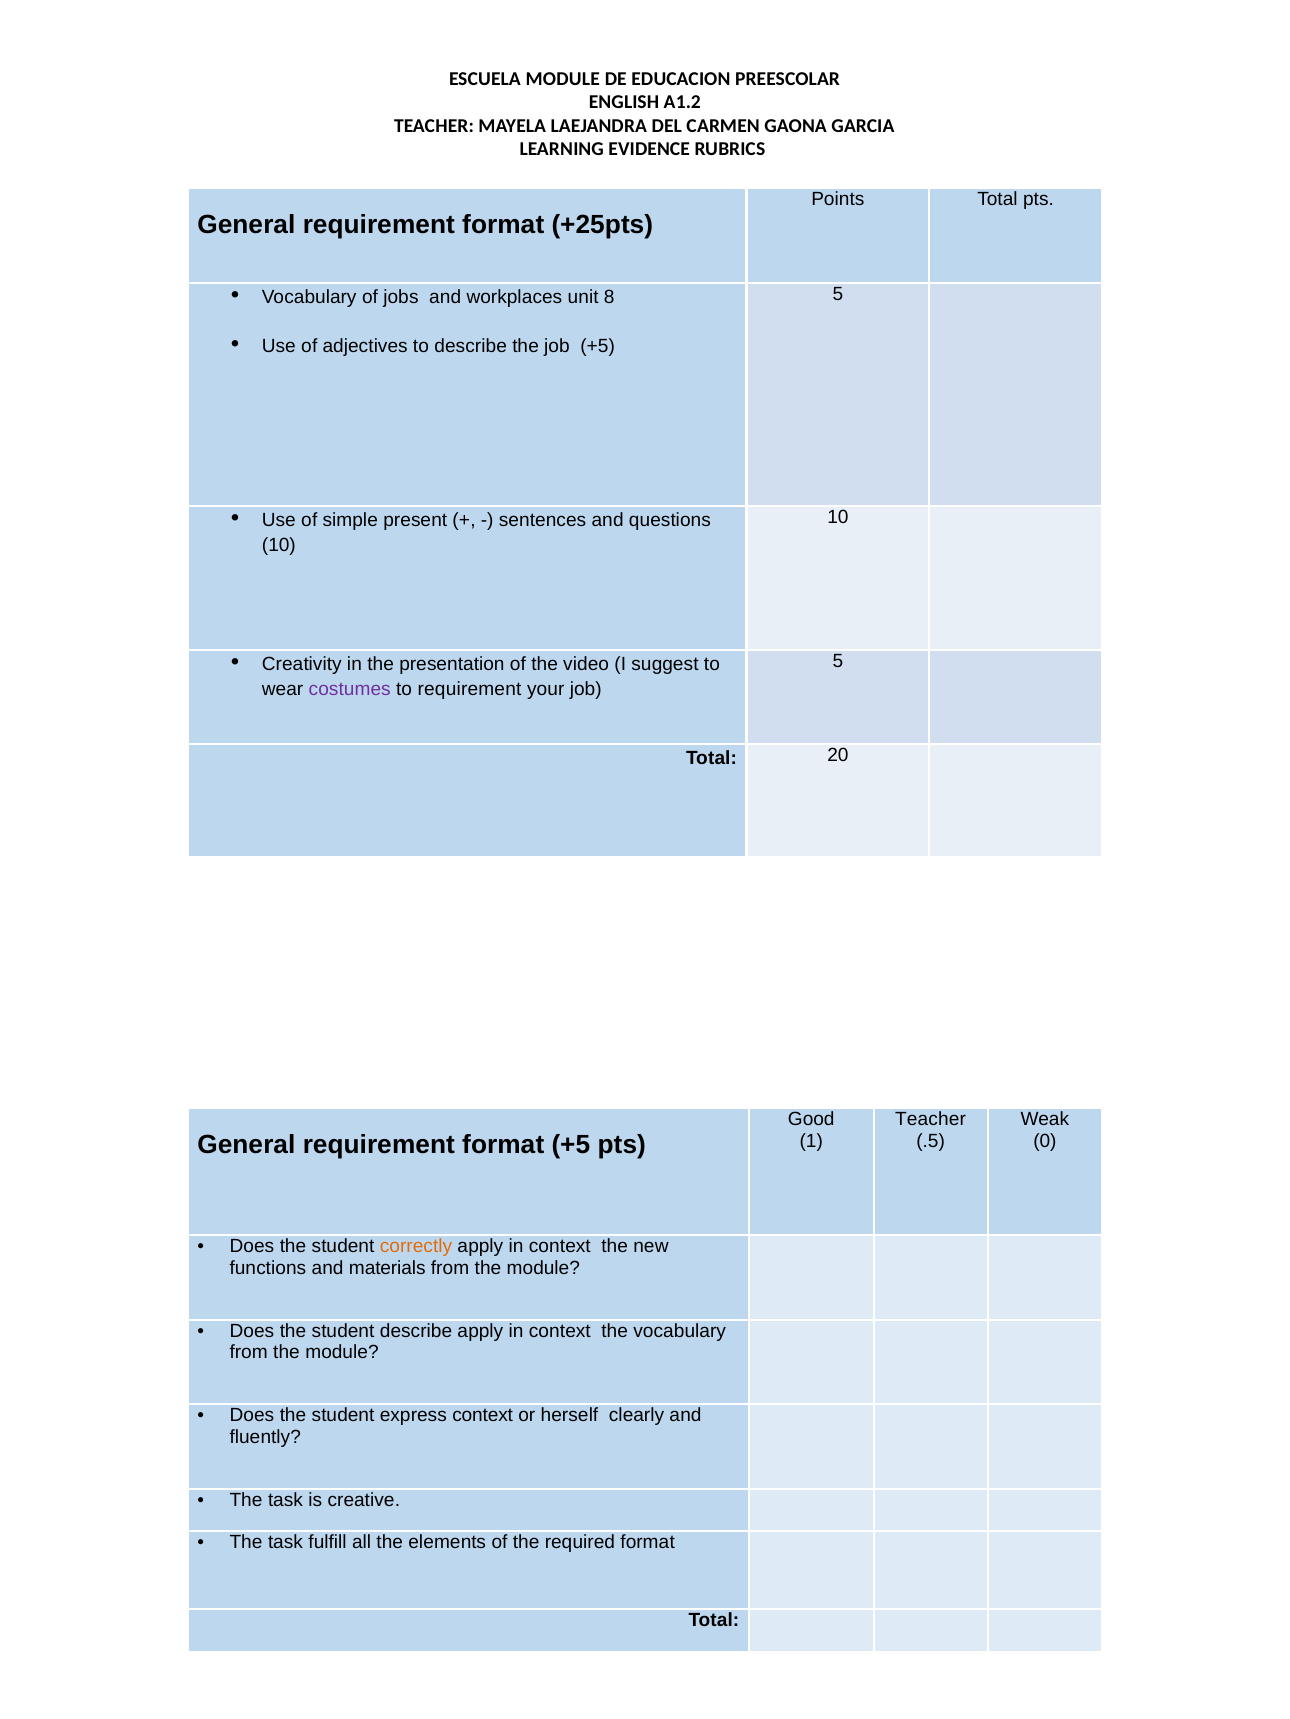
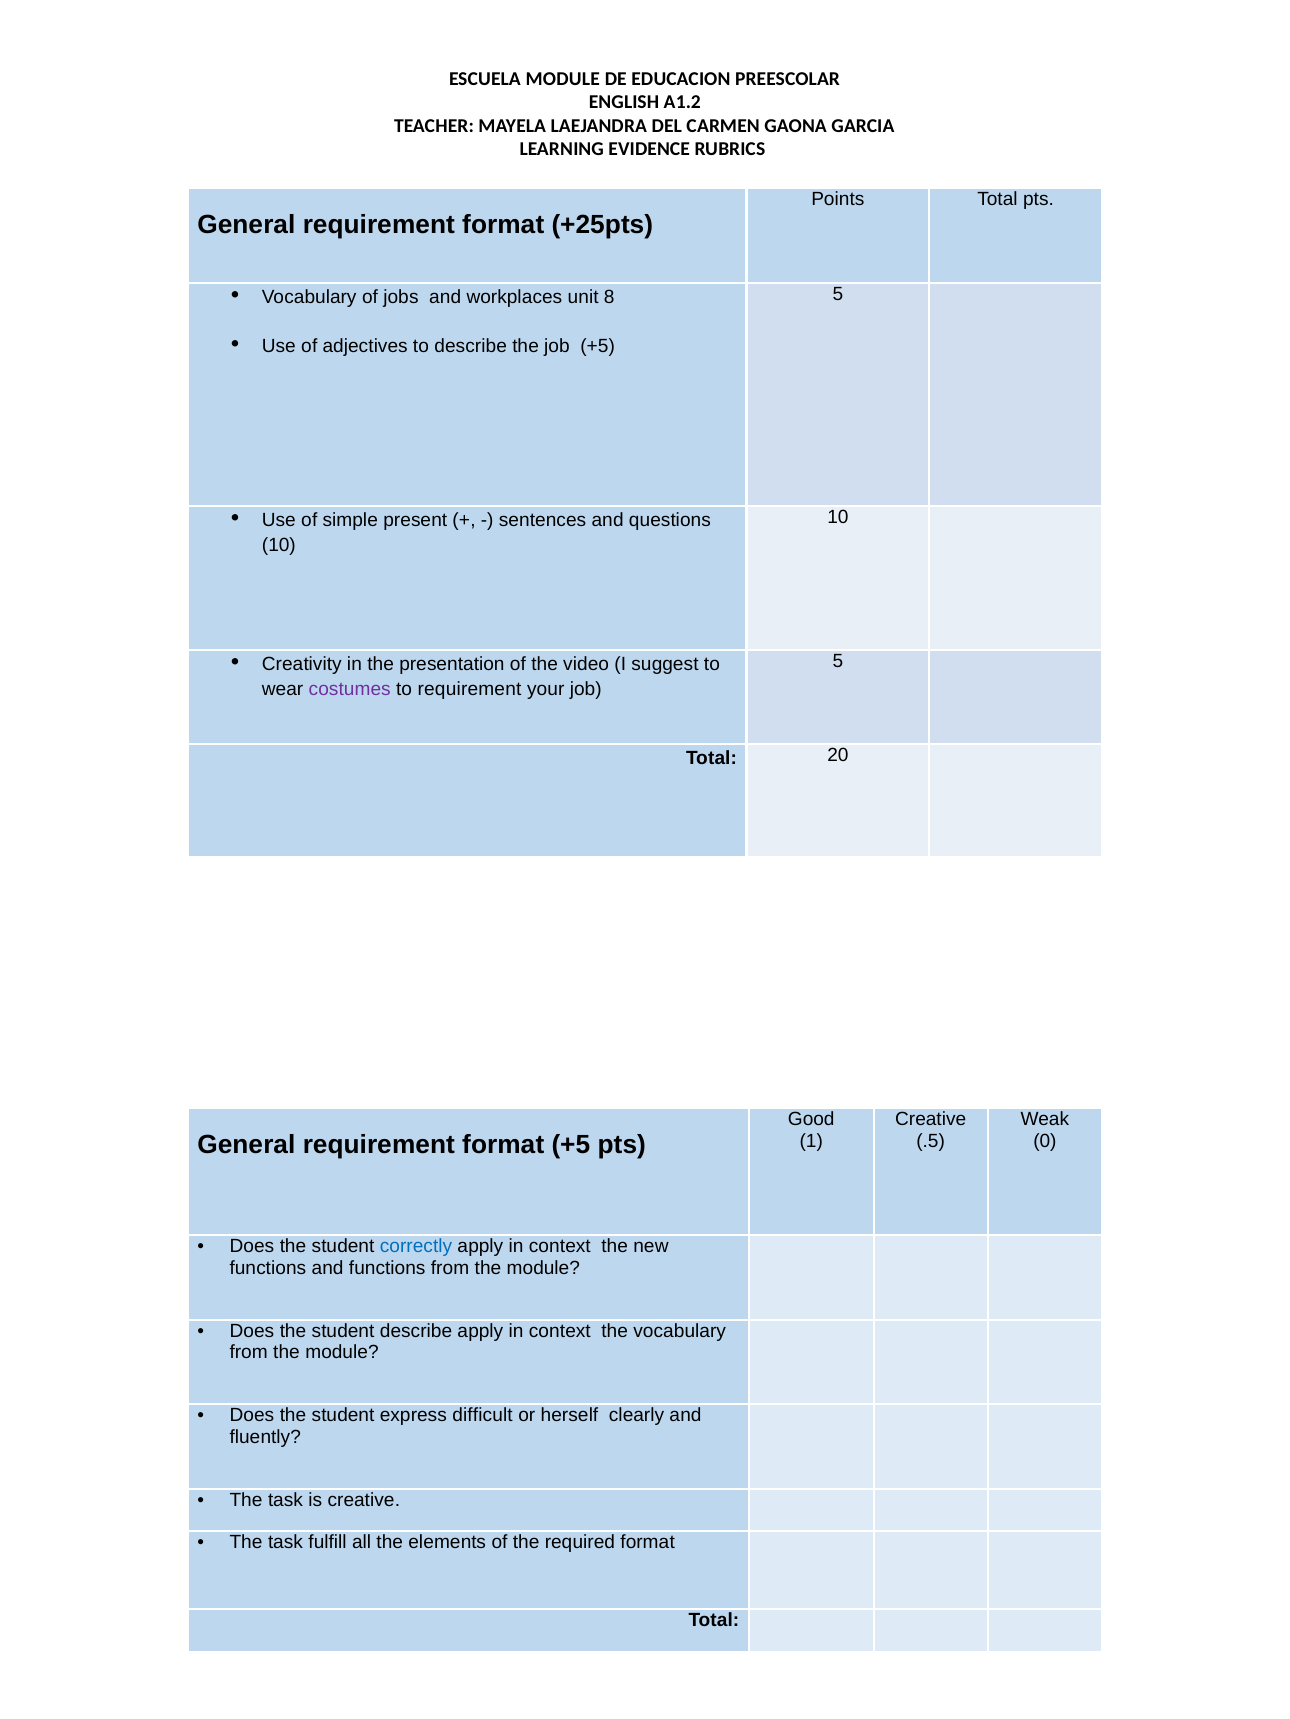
Teacher at (931, 1120): Teacher -> Creative
correctly colour: orange -> blue
and materials: materials -> functions
express context: context -> difficult
